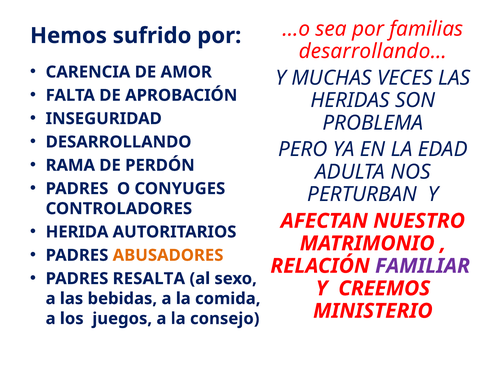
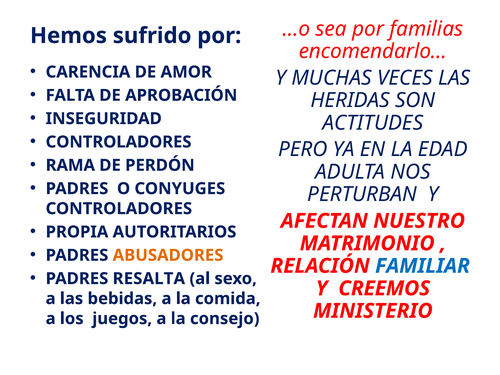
desarrollando…: desarrollando… -> encomendarlo…
PROBLEMA: PROBLEMA -> ACTITUDES
DESARROLLANDO at (119, 142): DESARROLLANDO -> CONTROLADORES
HERIDA: HERIDA -> PROPIA
FAMILIAR colour: purple -> blue
